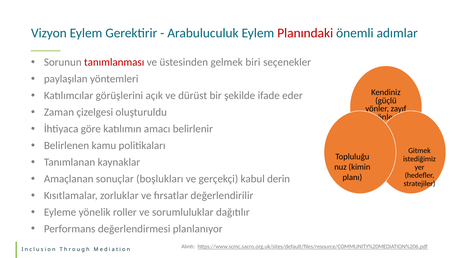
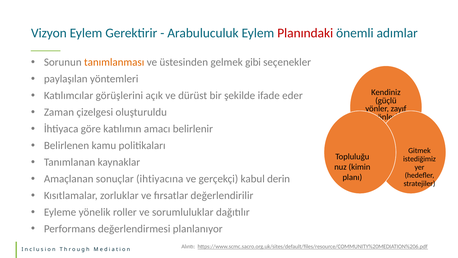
tanımlanması colour: red -> orange
biri: biri -> gibi
boşlukları: boşlukları -> ihtiyacına
